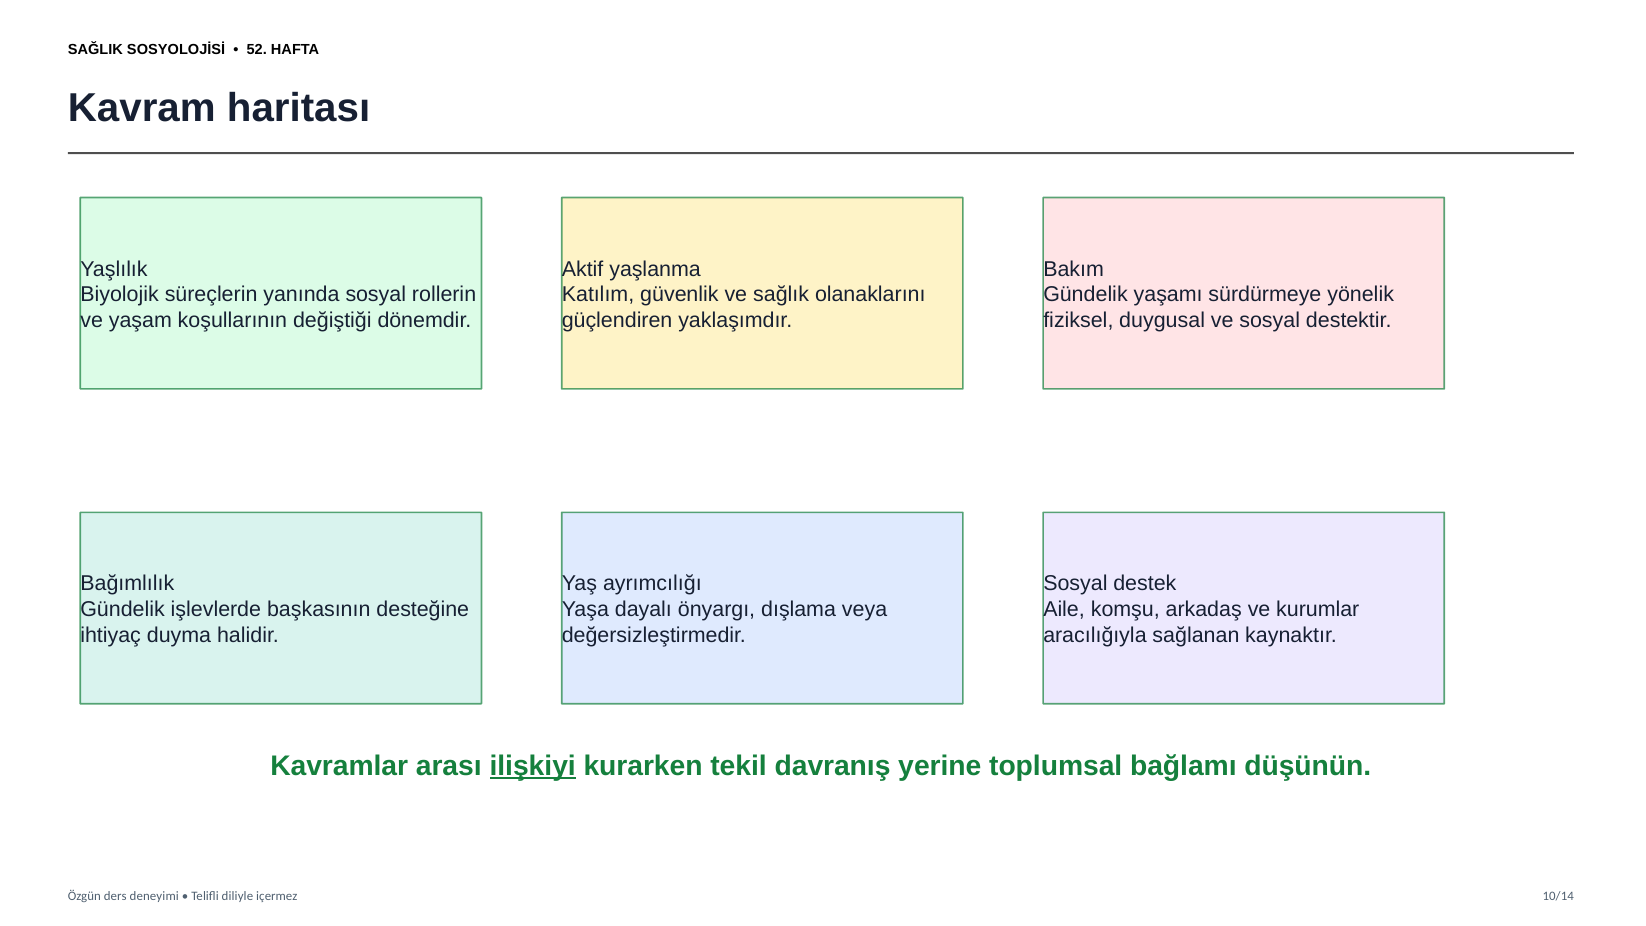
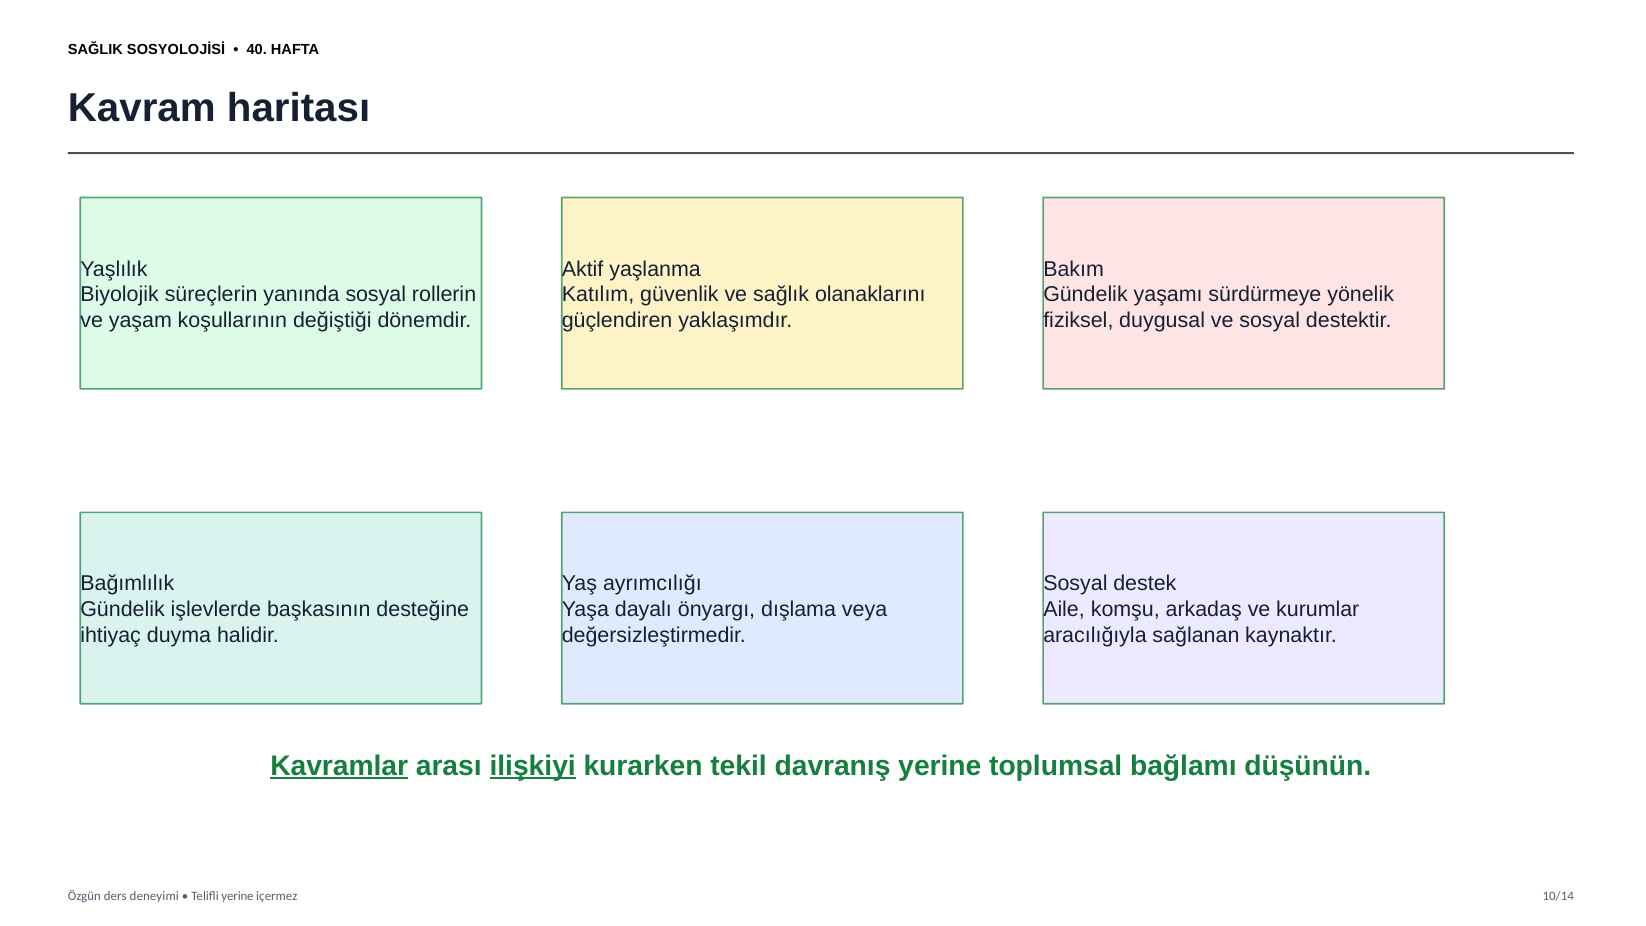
52: 52 -> 40
Kavramlar underline: none -> present
Telifli diliyle: diliyle -> yerine
